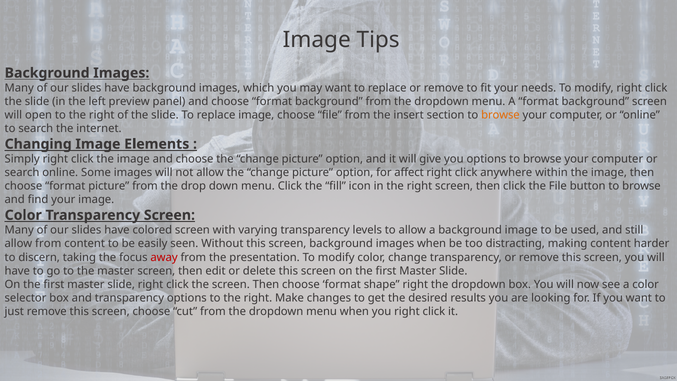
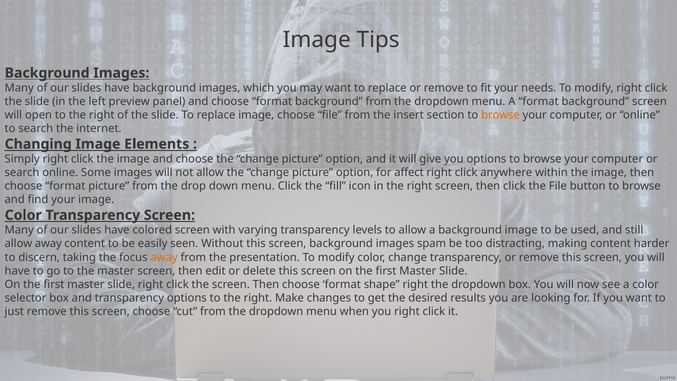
allow from: from -> away
images when: when -> spam
away at (164, 257) colour: red -> orange
